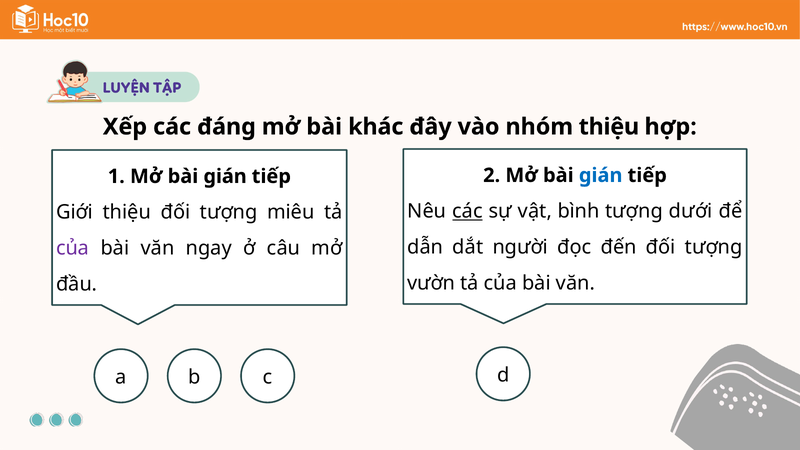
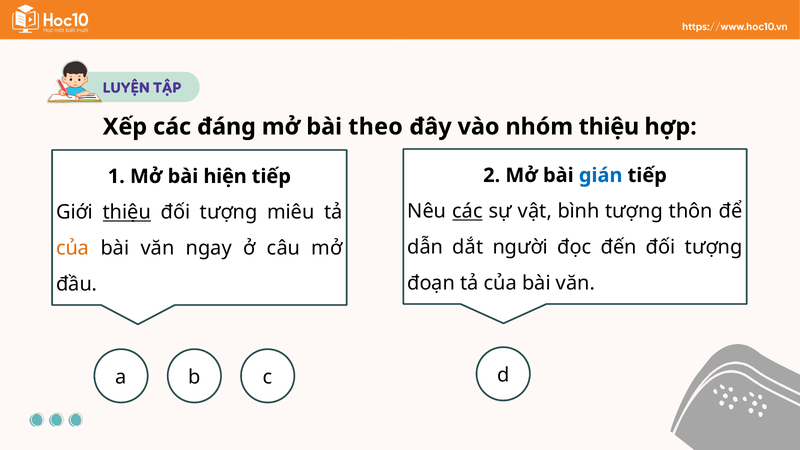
khác: khác -> theo
1 Mở bài gián: gián -> hiện
dưới: dưới -> thôn
thiệu at (127, 212) underline: none -> present
của at (73, 248) colour: purple -> orange
vườn: vườn -> đoạn
